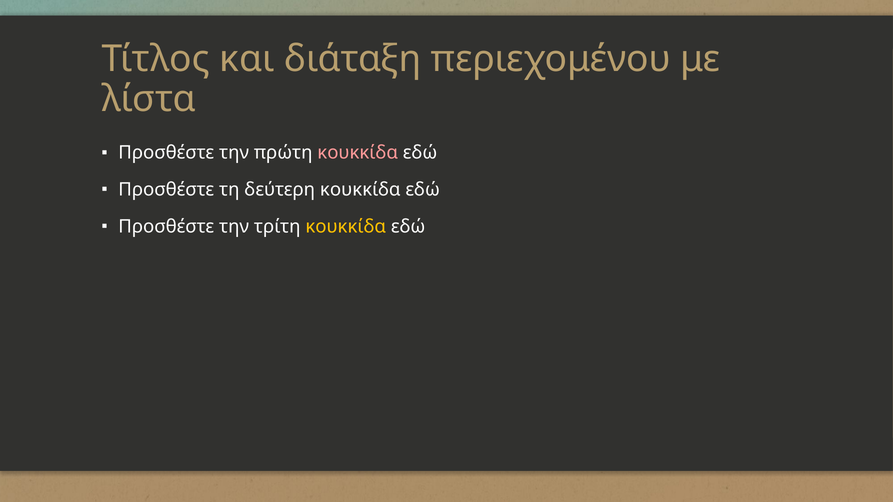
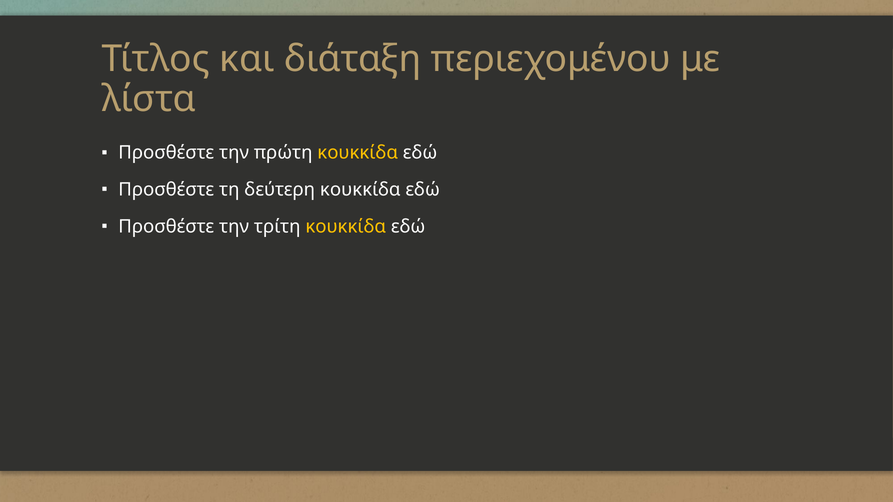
κουκκίδα at (358, 153) colour: pink -> yellow
